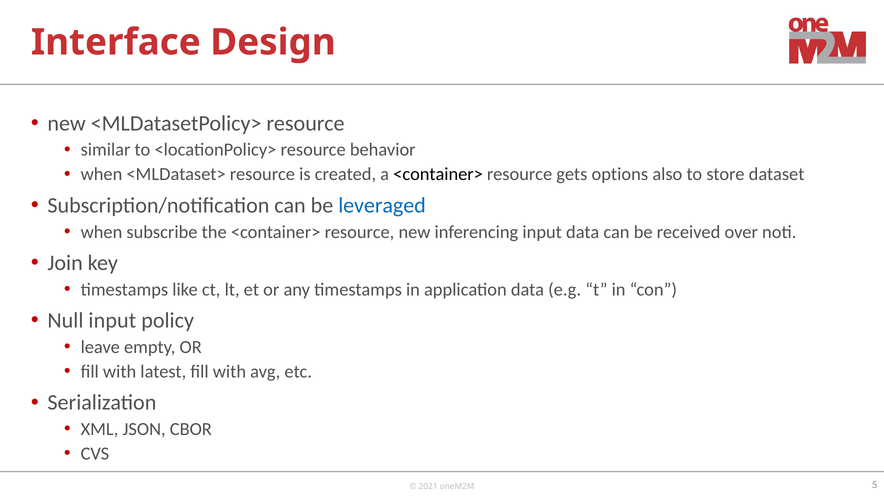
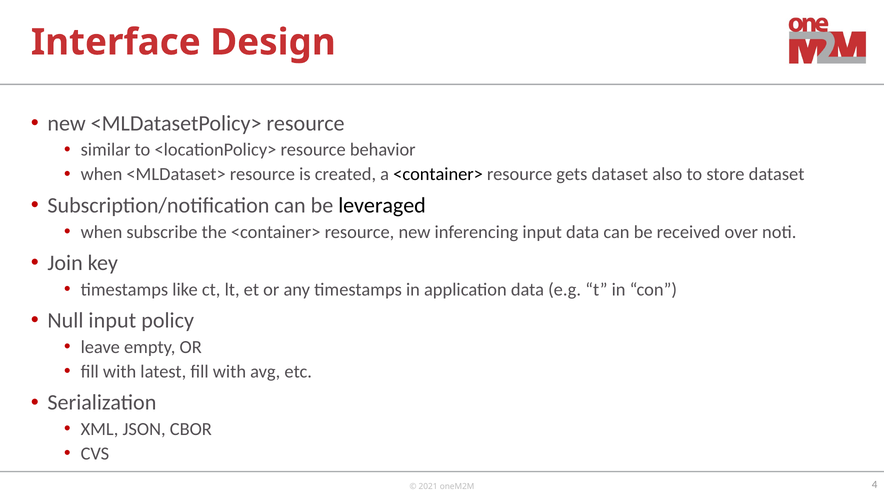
gets options: options -> dataset
leveraged colour: blue -> black
5: 5 -> 4
